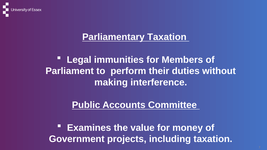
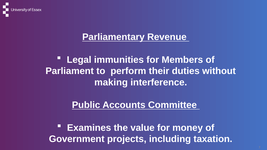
Parliamentary Taxation: Taxation -> Revenue
